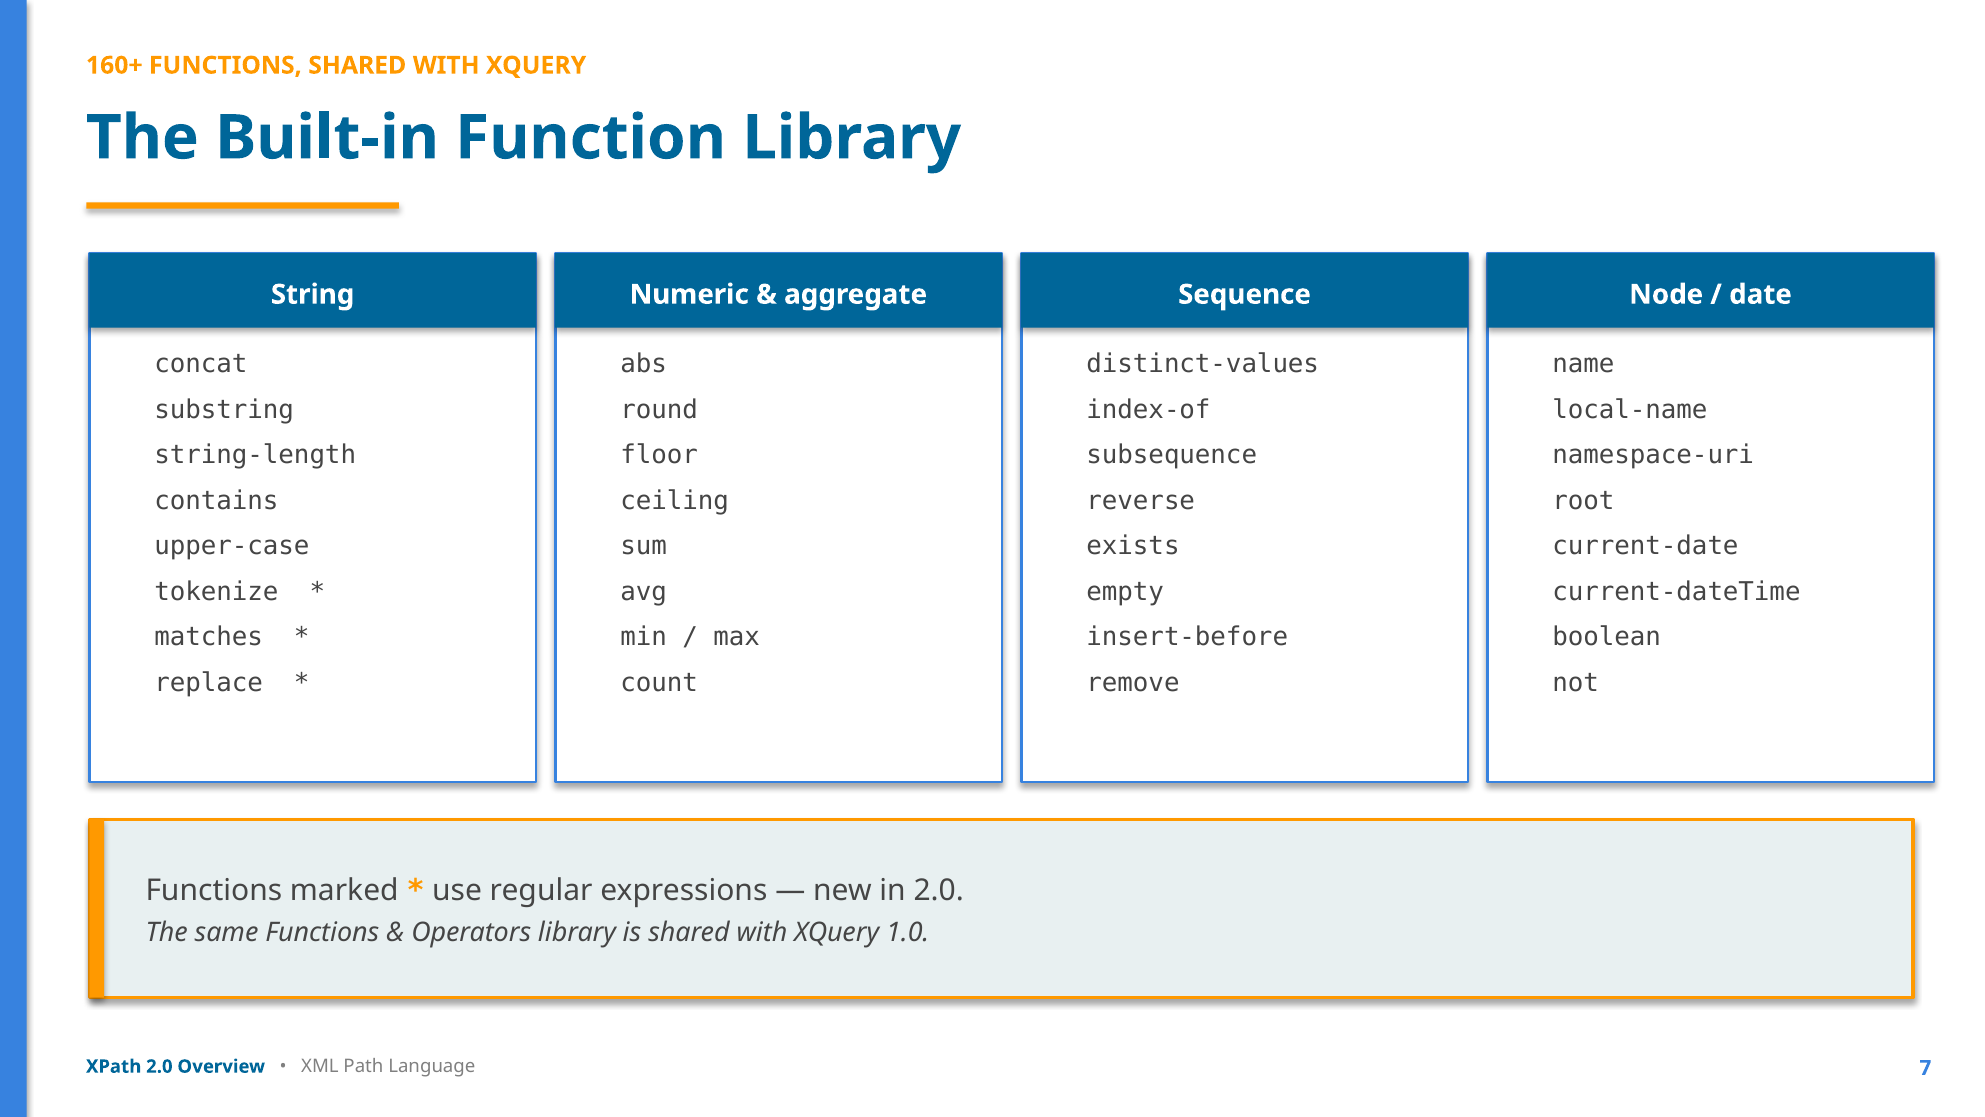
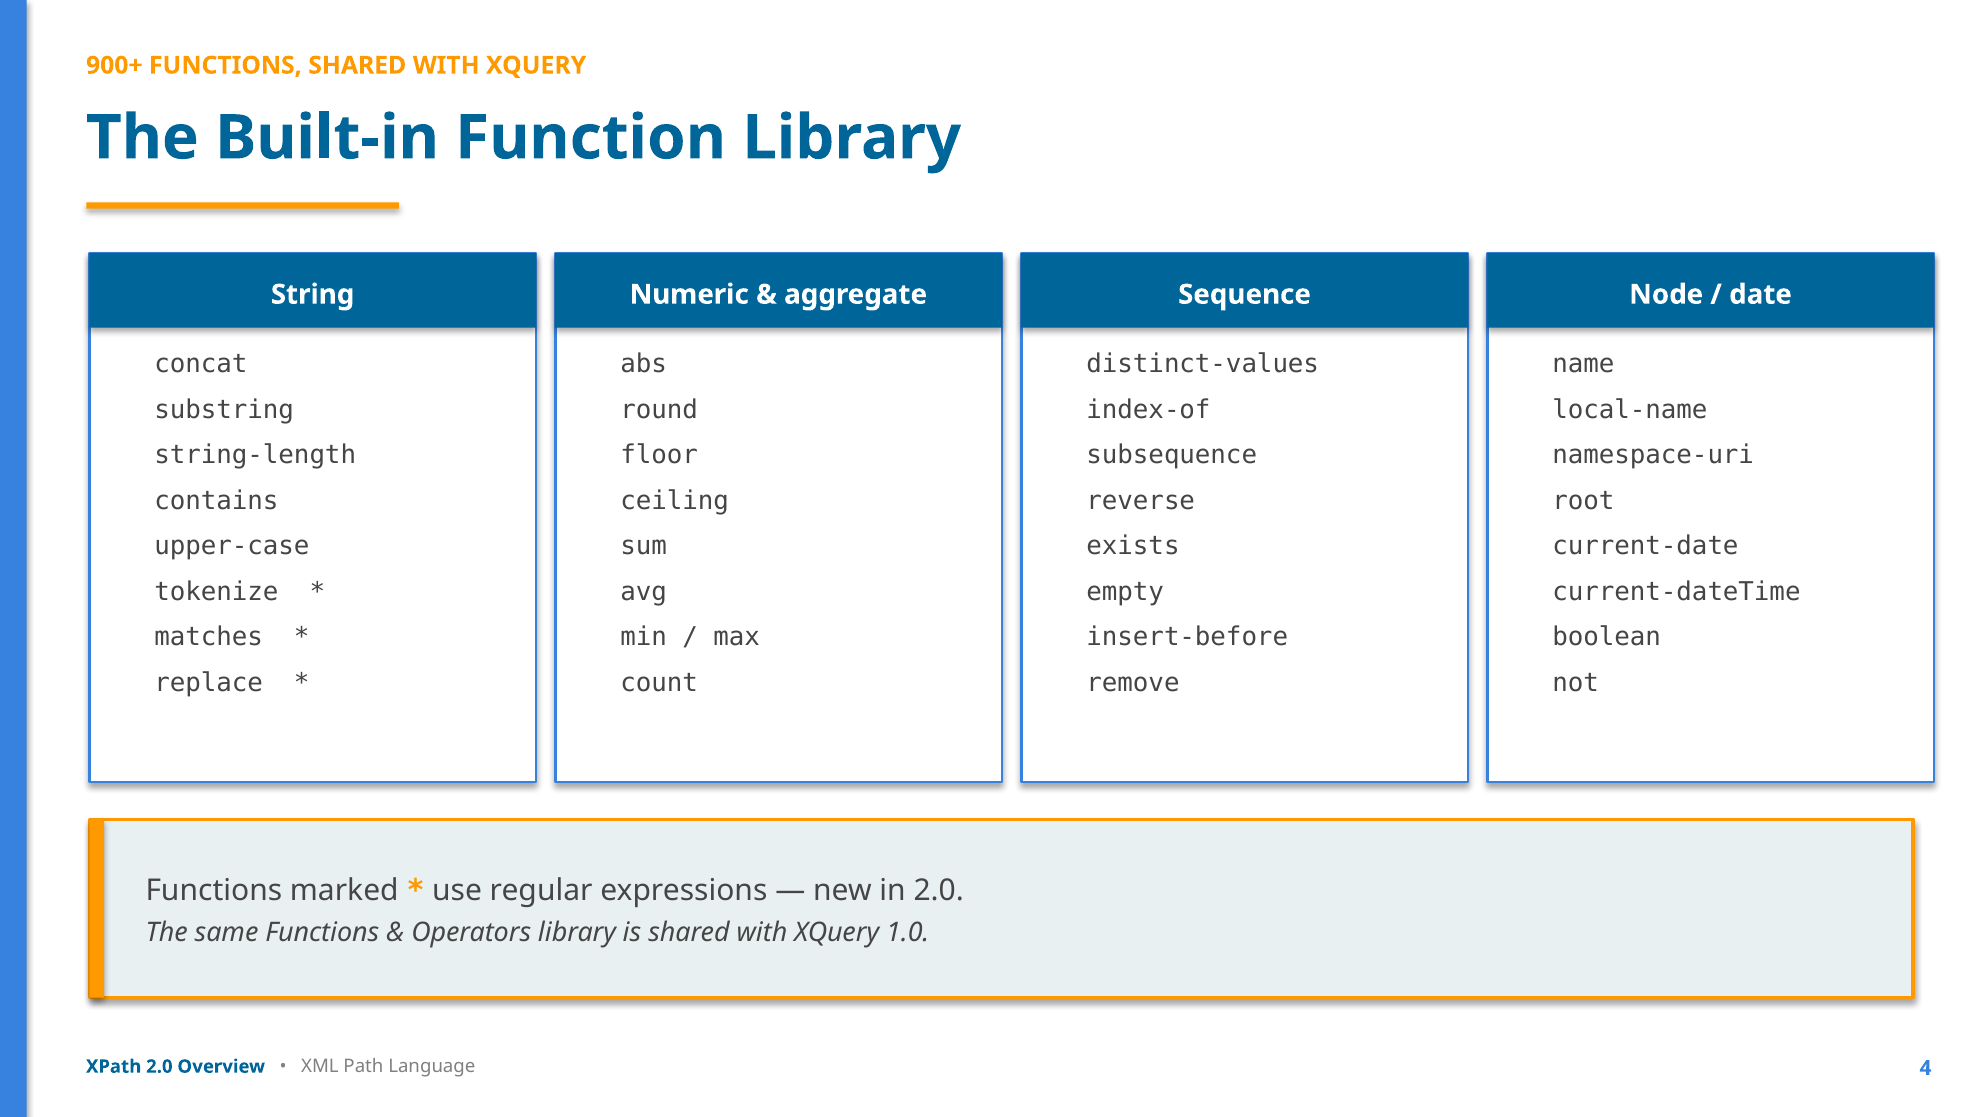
160+: 160+ -> 900+
7: 7 -> 4
